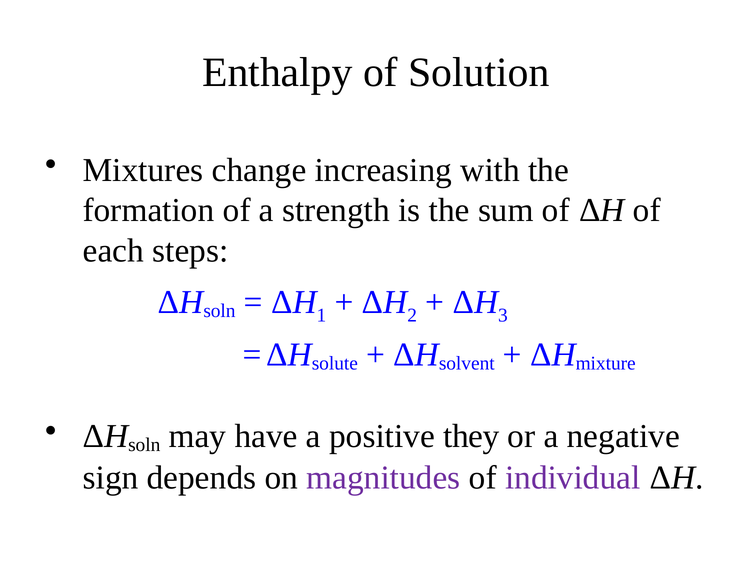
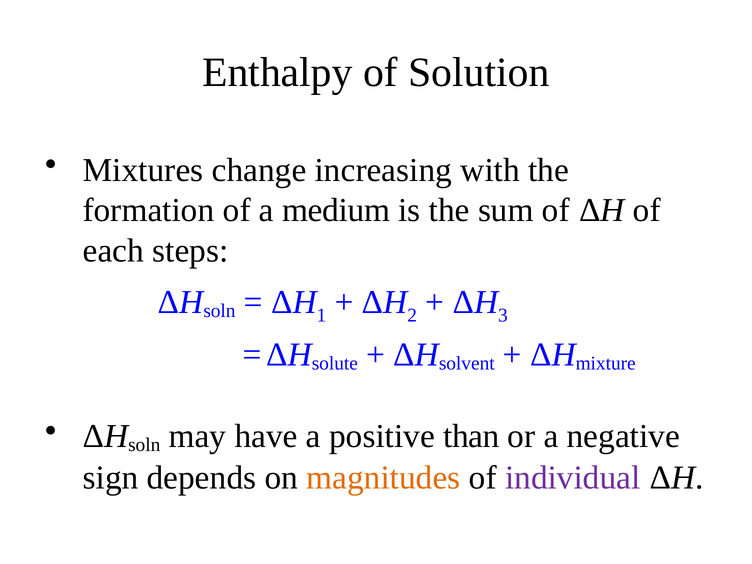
strength: strength -> medium
they: they -> than
magnitudes colour: purple -> orange
